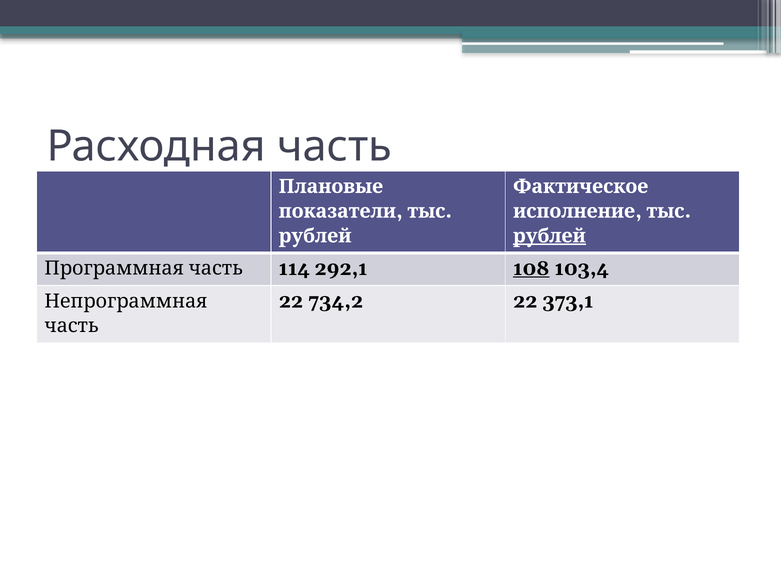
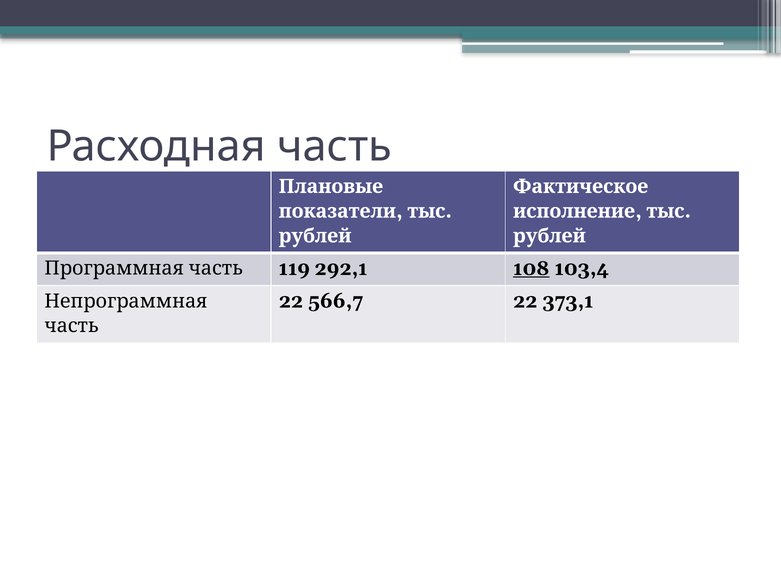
рублей at (549, 236) underline: present -> none
114: 114 -> 119
734,2: 734,2 -> 566,7
